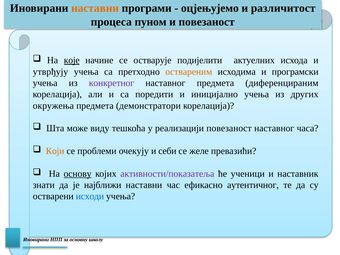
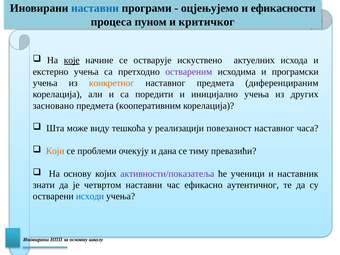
наставни at (95, 8) colour: orange -> blue
различитост: различитост -> ефикасности
и повезаност: повезаност -> критичког
подијелити: подијелити -> искуствено
утврђују: утврђују -> екстерно
оствареним colour: orange -> purple
конкретног colour: purple -> orange
окружења: окружења -> засновано
демонстратори: демонстратори -> кооперативним
себи: себи -> дана
желе: желе -> тиму
основу underline: present -> none
најближи: најближи -> четвртом
